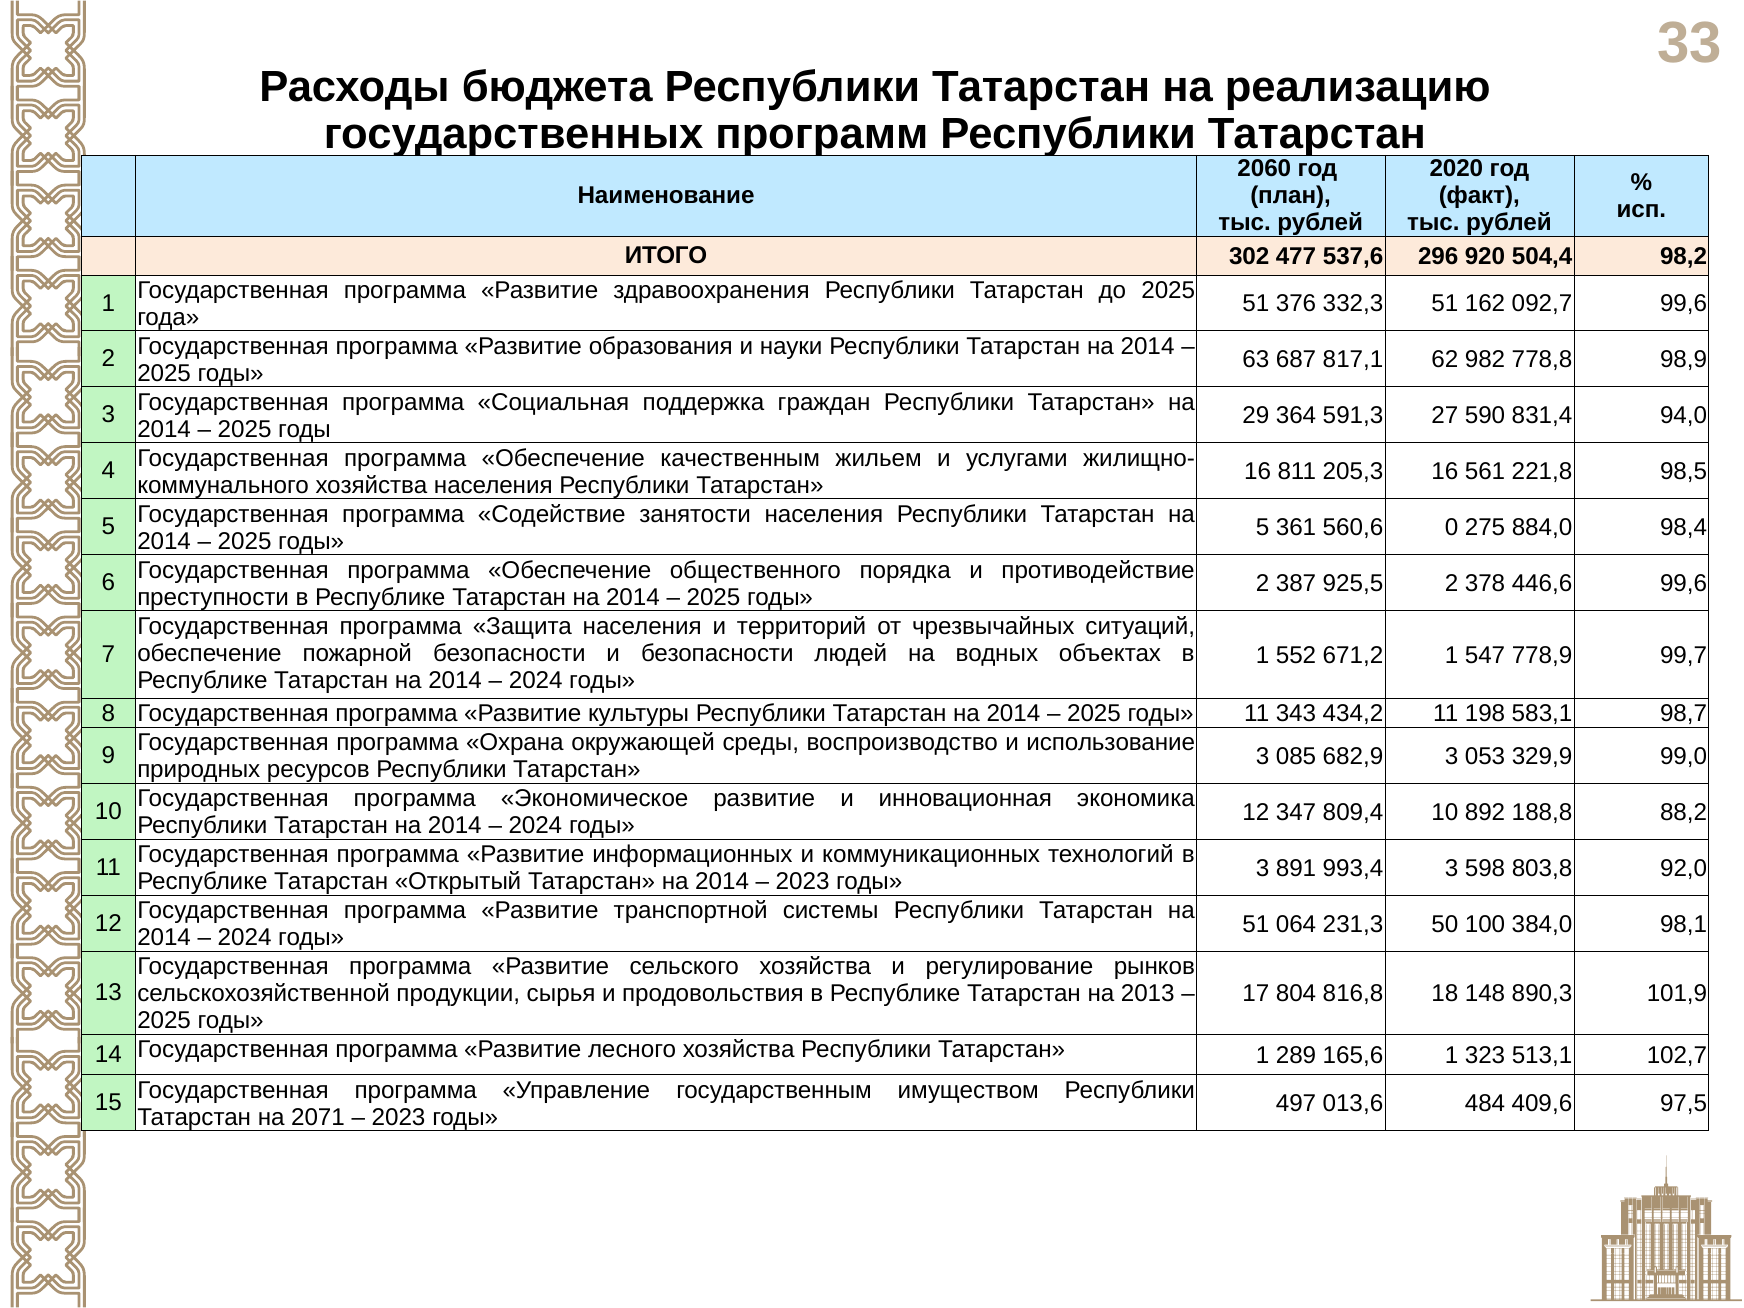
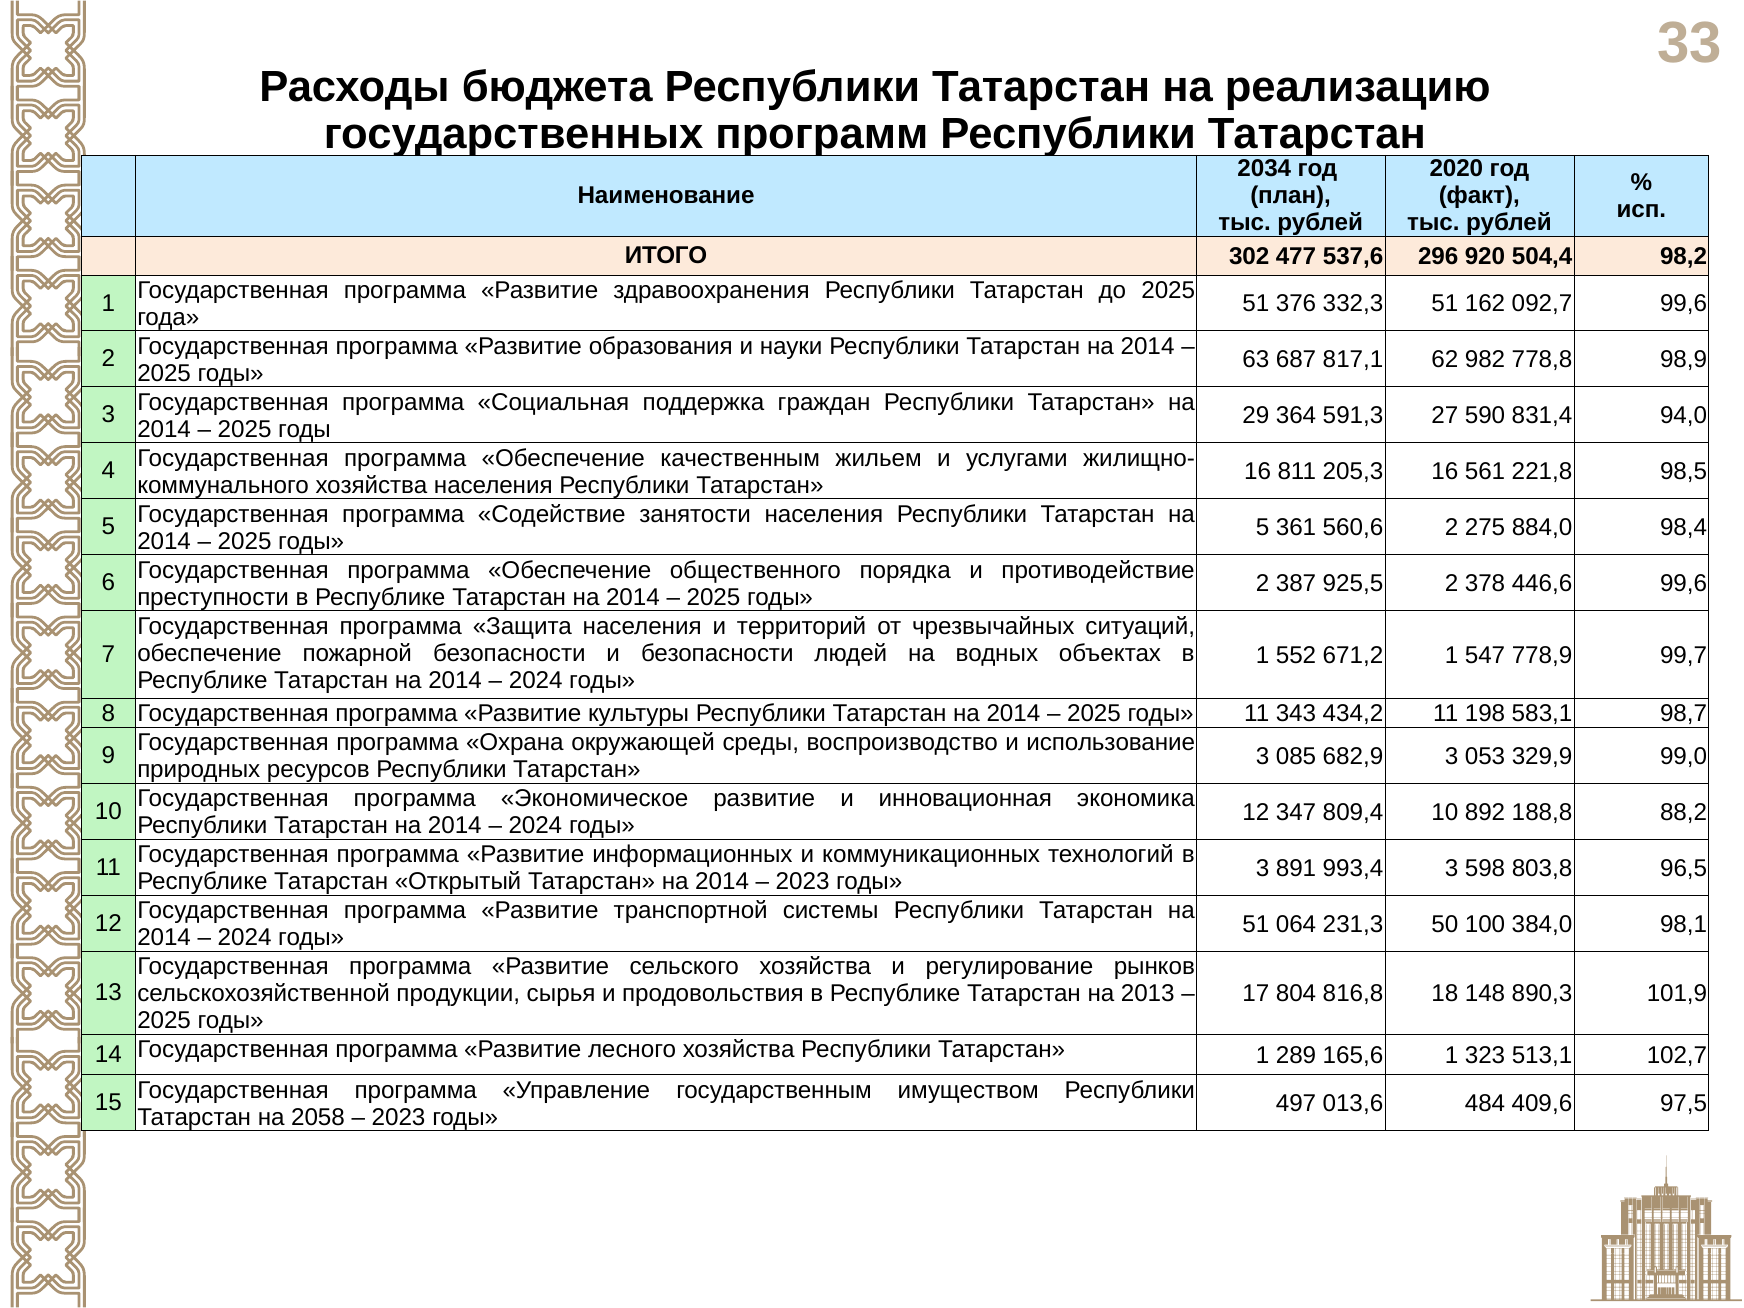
2060: 2060 -> 2034
560,6 0: 0 -> 2
92,0: 92,0 -> 96,5
2071: 2071 -> 2058
